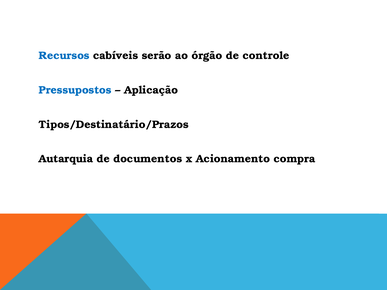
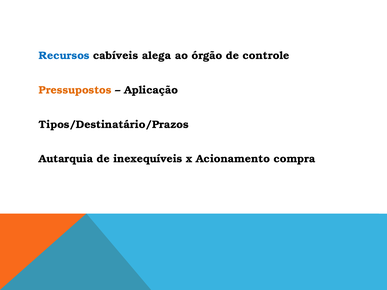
serão: serão -> alega
Pressupostos colour: blue -> orange
documentos: documentos -> inexequíveis
